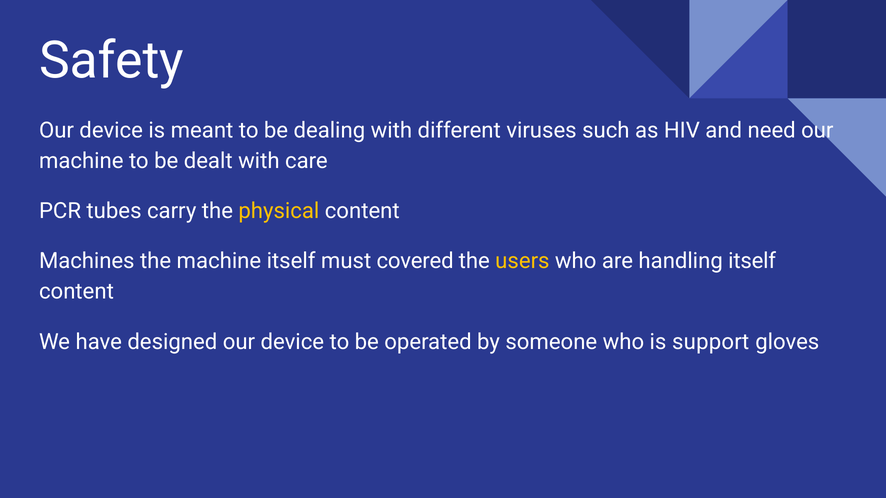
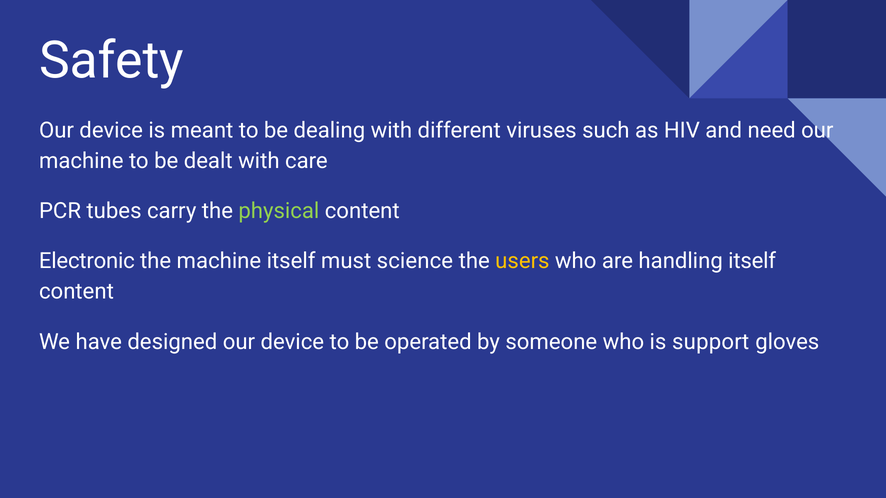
physical colour: yellow -> light green
Machines: Machines -> Electronic
covered: covered -> science
